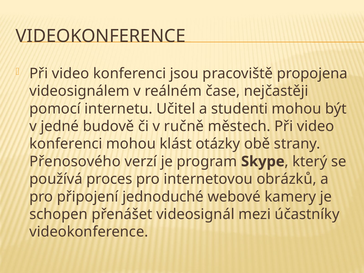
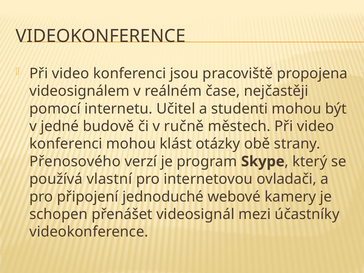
proces: proces -> vlastní
obrázků: obrázků -> ovladači
